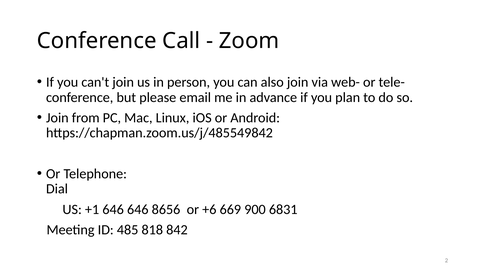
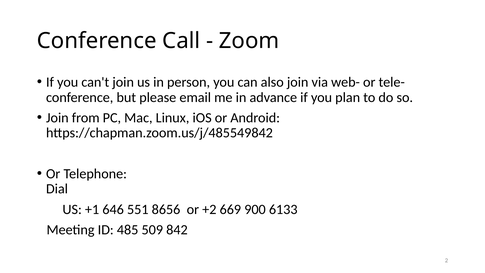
646 646: 646 -> 551
+6: +6 -> +2
6831: 6831 -> 6133
818: 818 -> 509
